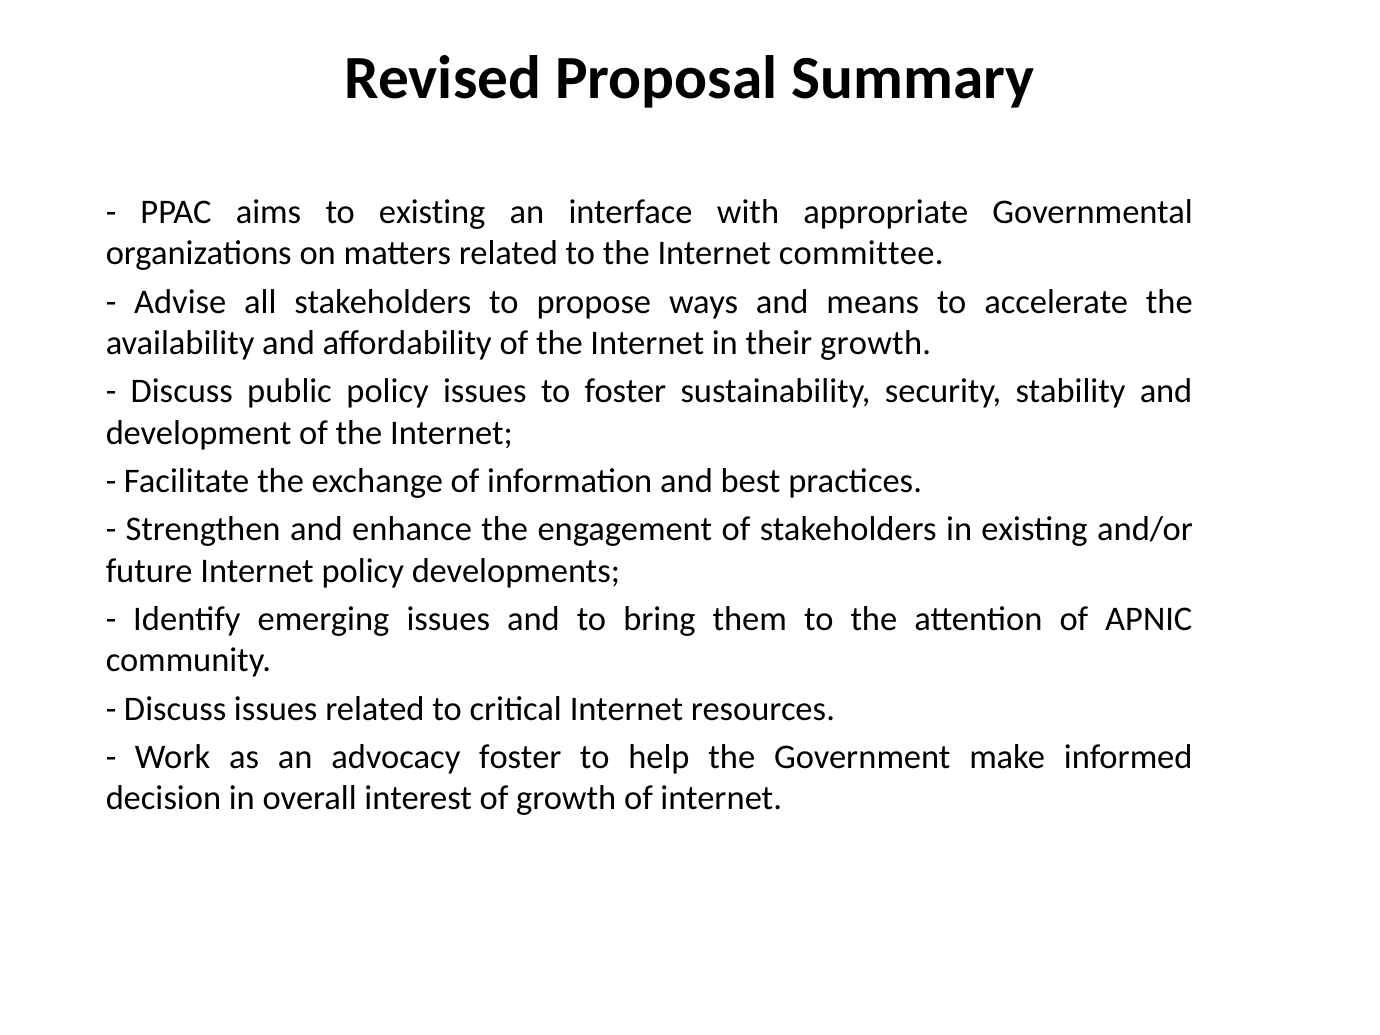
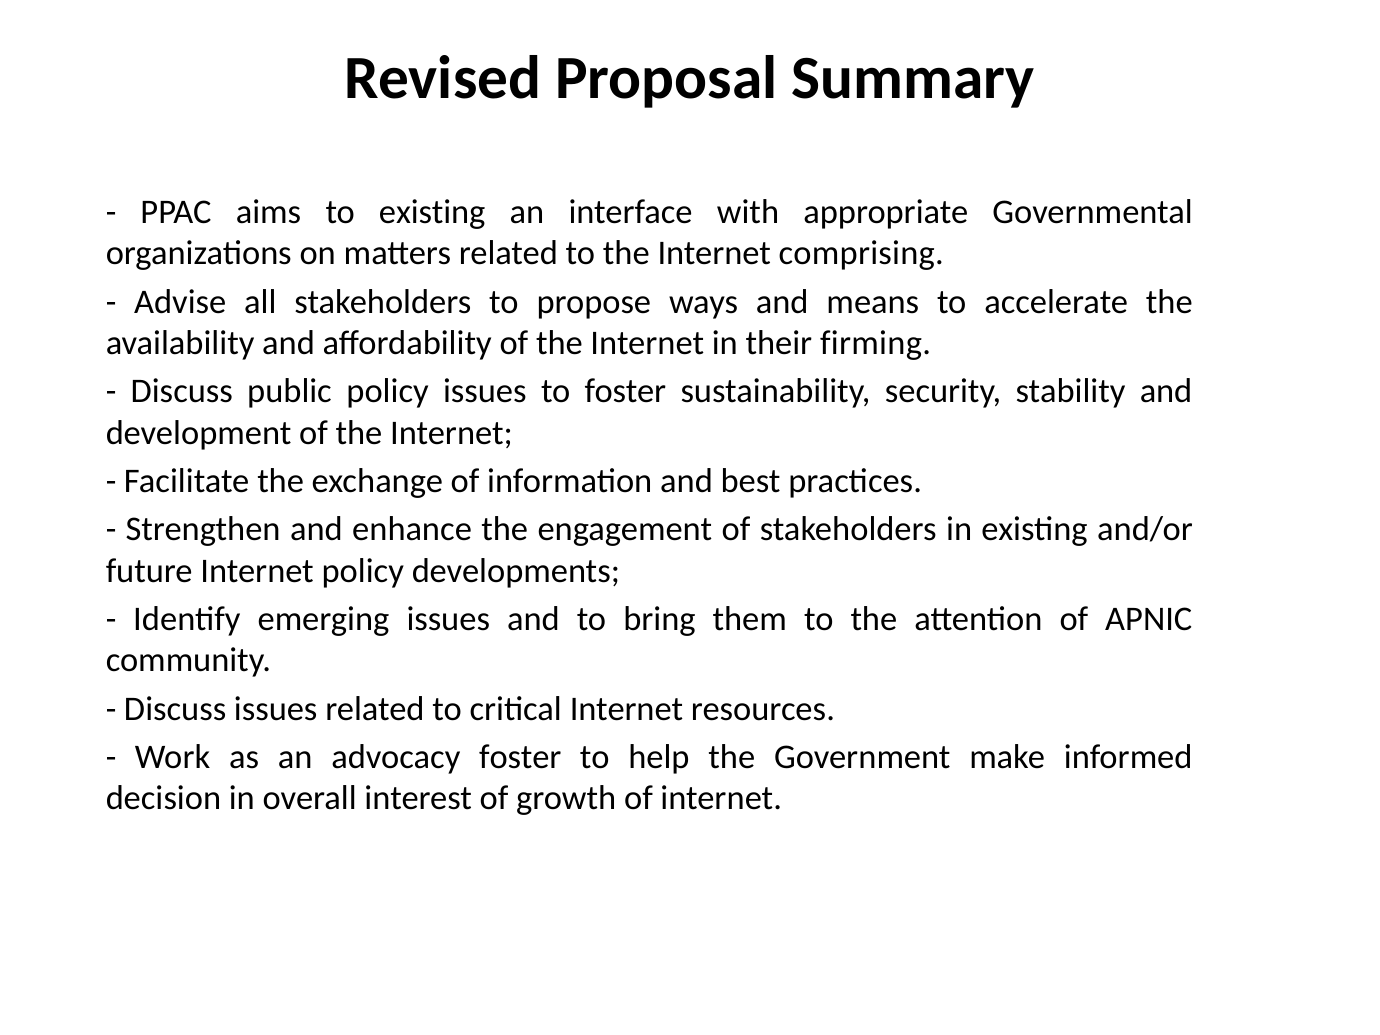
committee: committee -> comprising
their growth: growth -> firming
